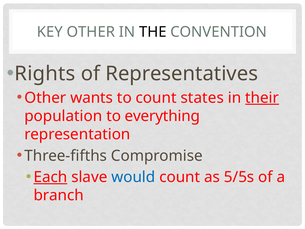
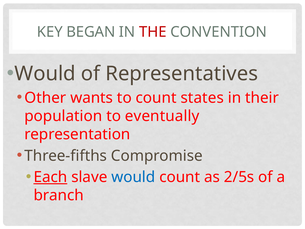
KEY OTHER: OTHER -> BEGAN
THE colour: black -> red
Rights at (45, 74): Rights -> Would
their underline: present -> none
everything: everything -> eventually
5/5s: 5/5s -> 2/5s
